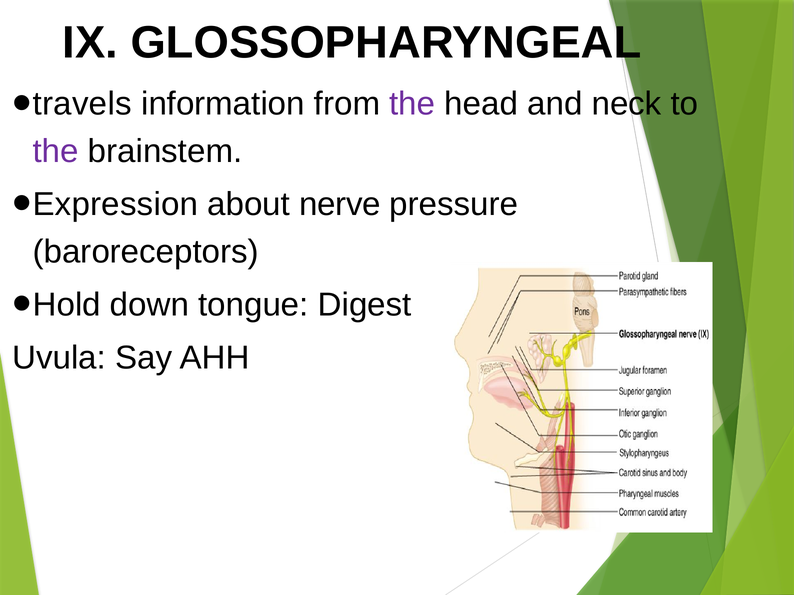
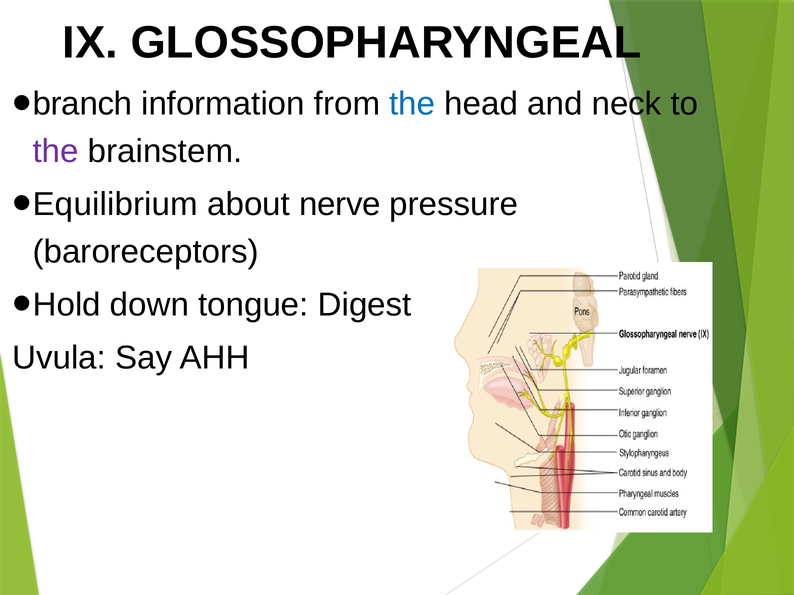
travels: travels -> branch
the at (412, 104) colour: purple -> blue
Expression: Expression -> Equilibrium
